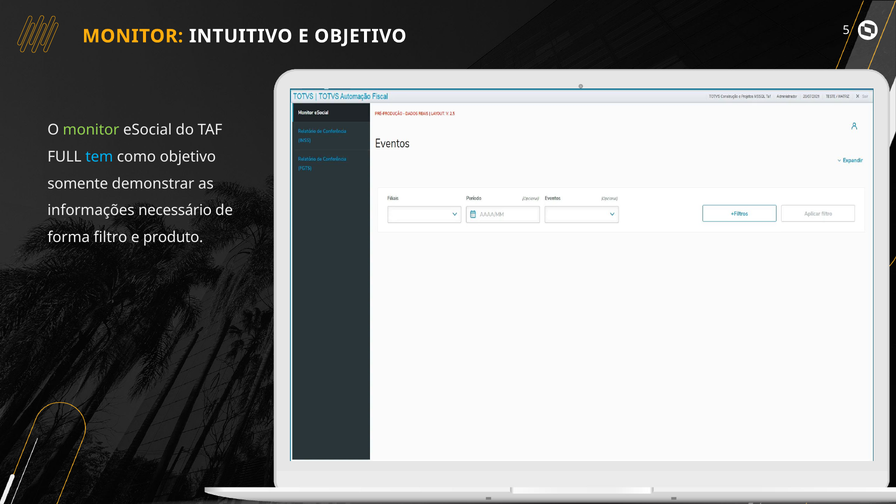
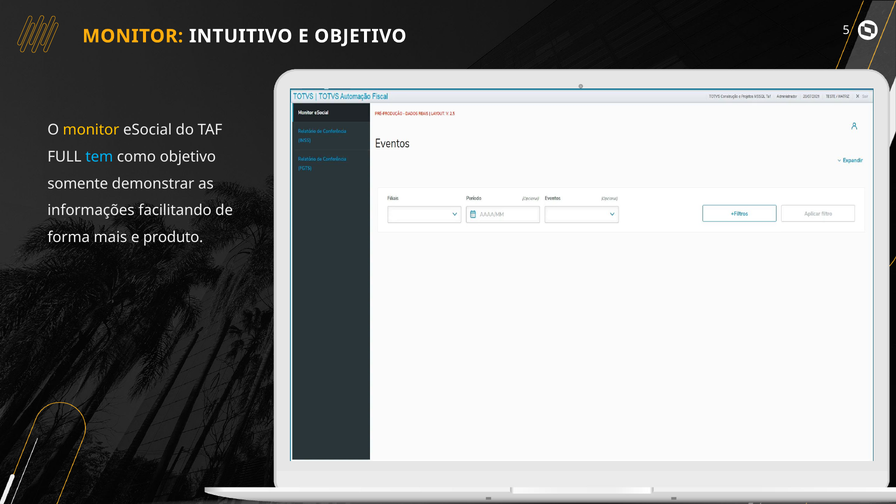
monitor at (91, 130) colour: light green -> yellow
necessário: necessário -> facilitando
filtro: filtro -> mais
